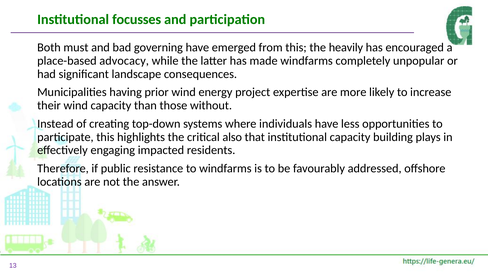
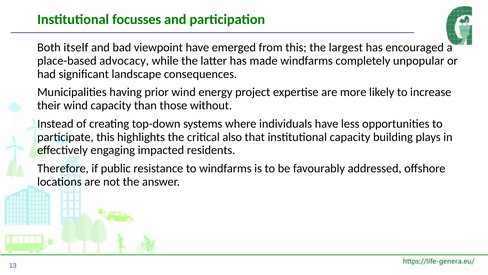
must: must -> itself
governing: governing -> viewpoint
heavily: heavily -> largest
